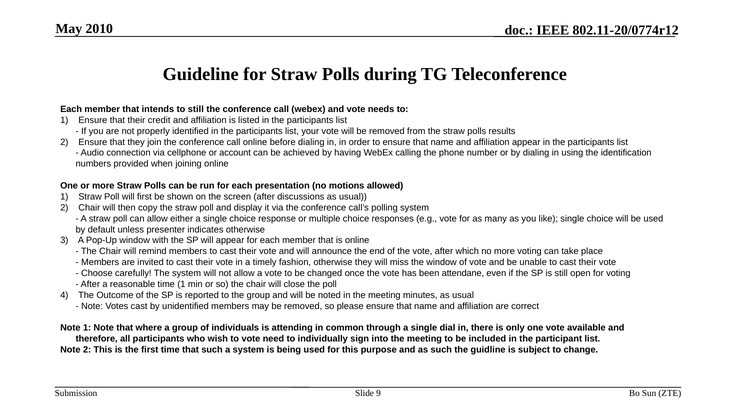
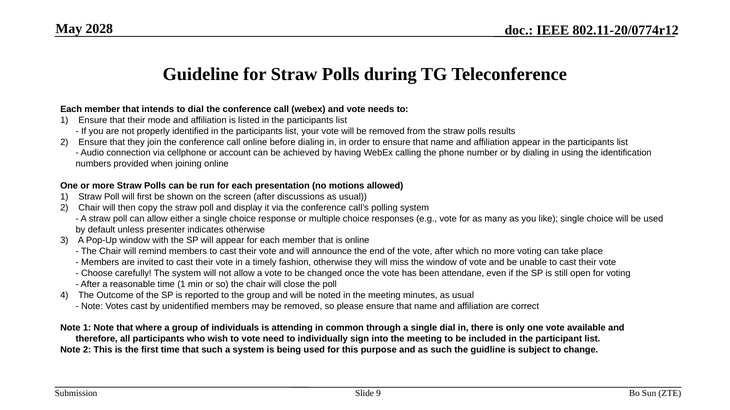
2010: 2010 -> 2028
to still: still -> dial
credit: credit -> mode
